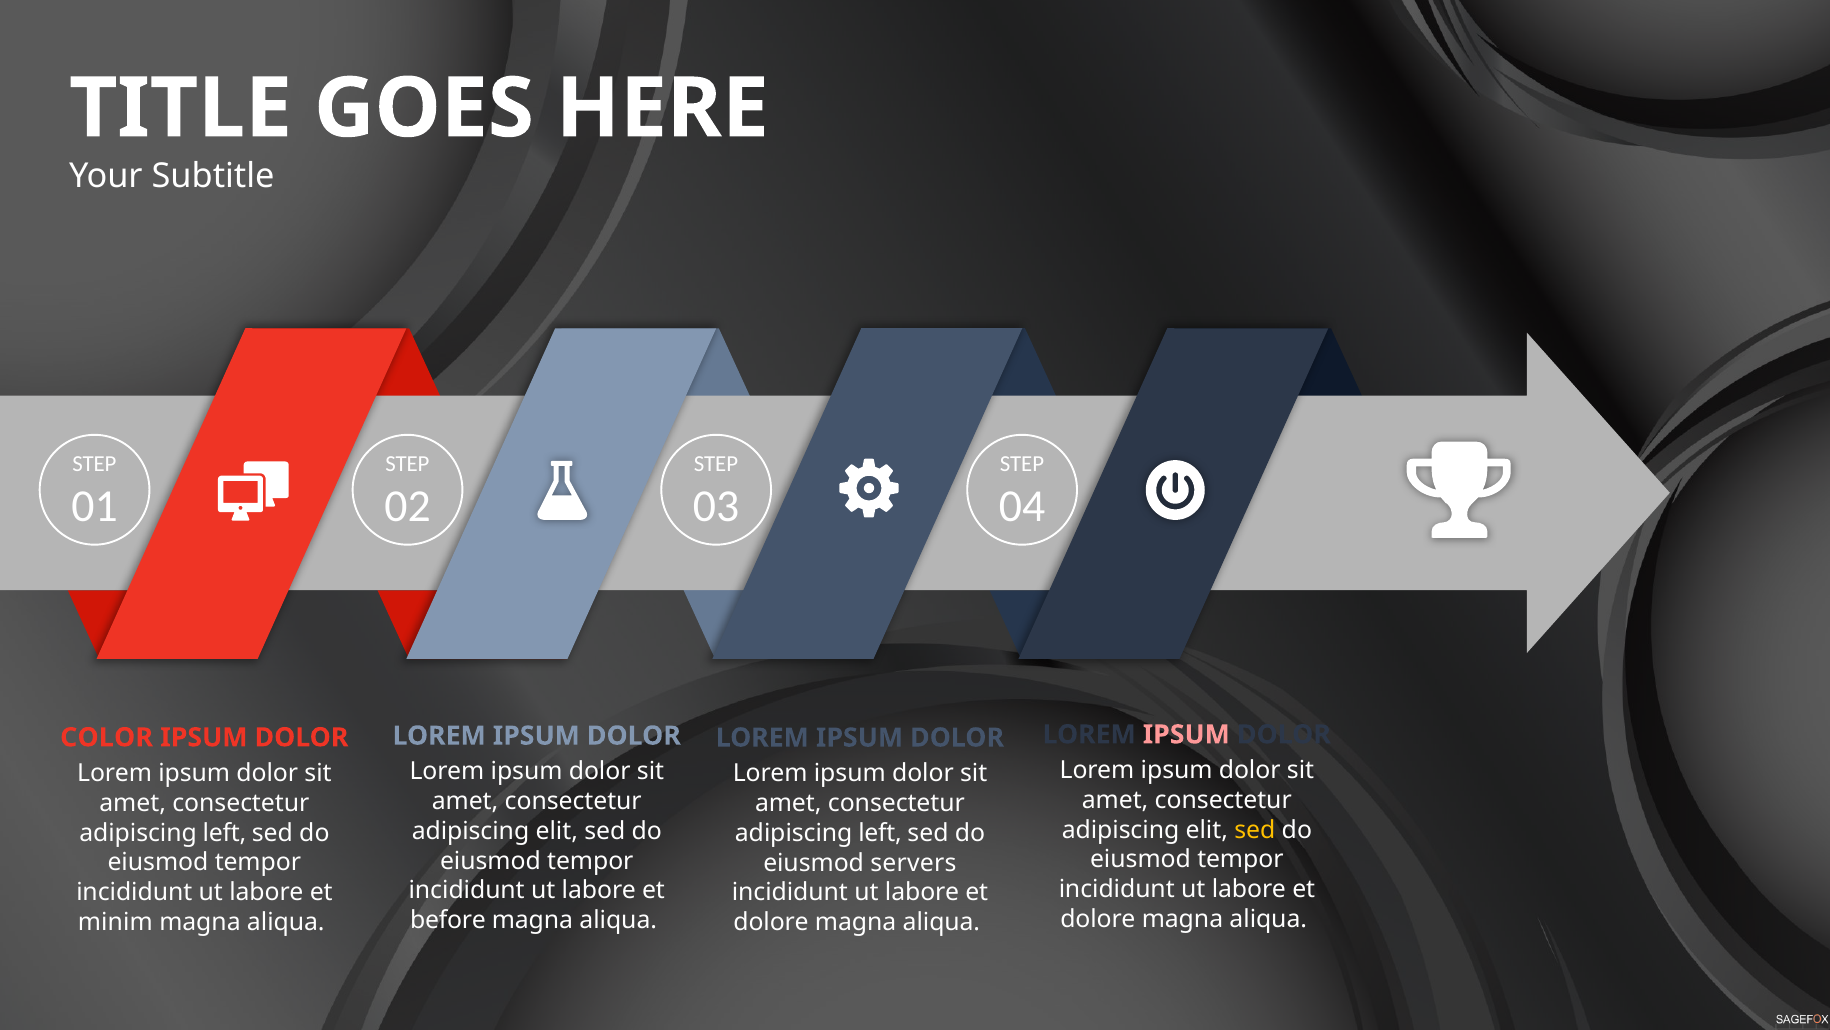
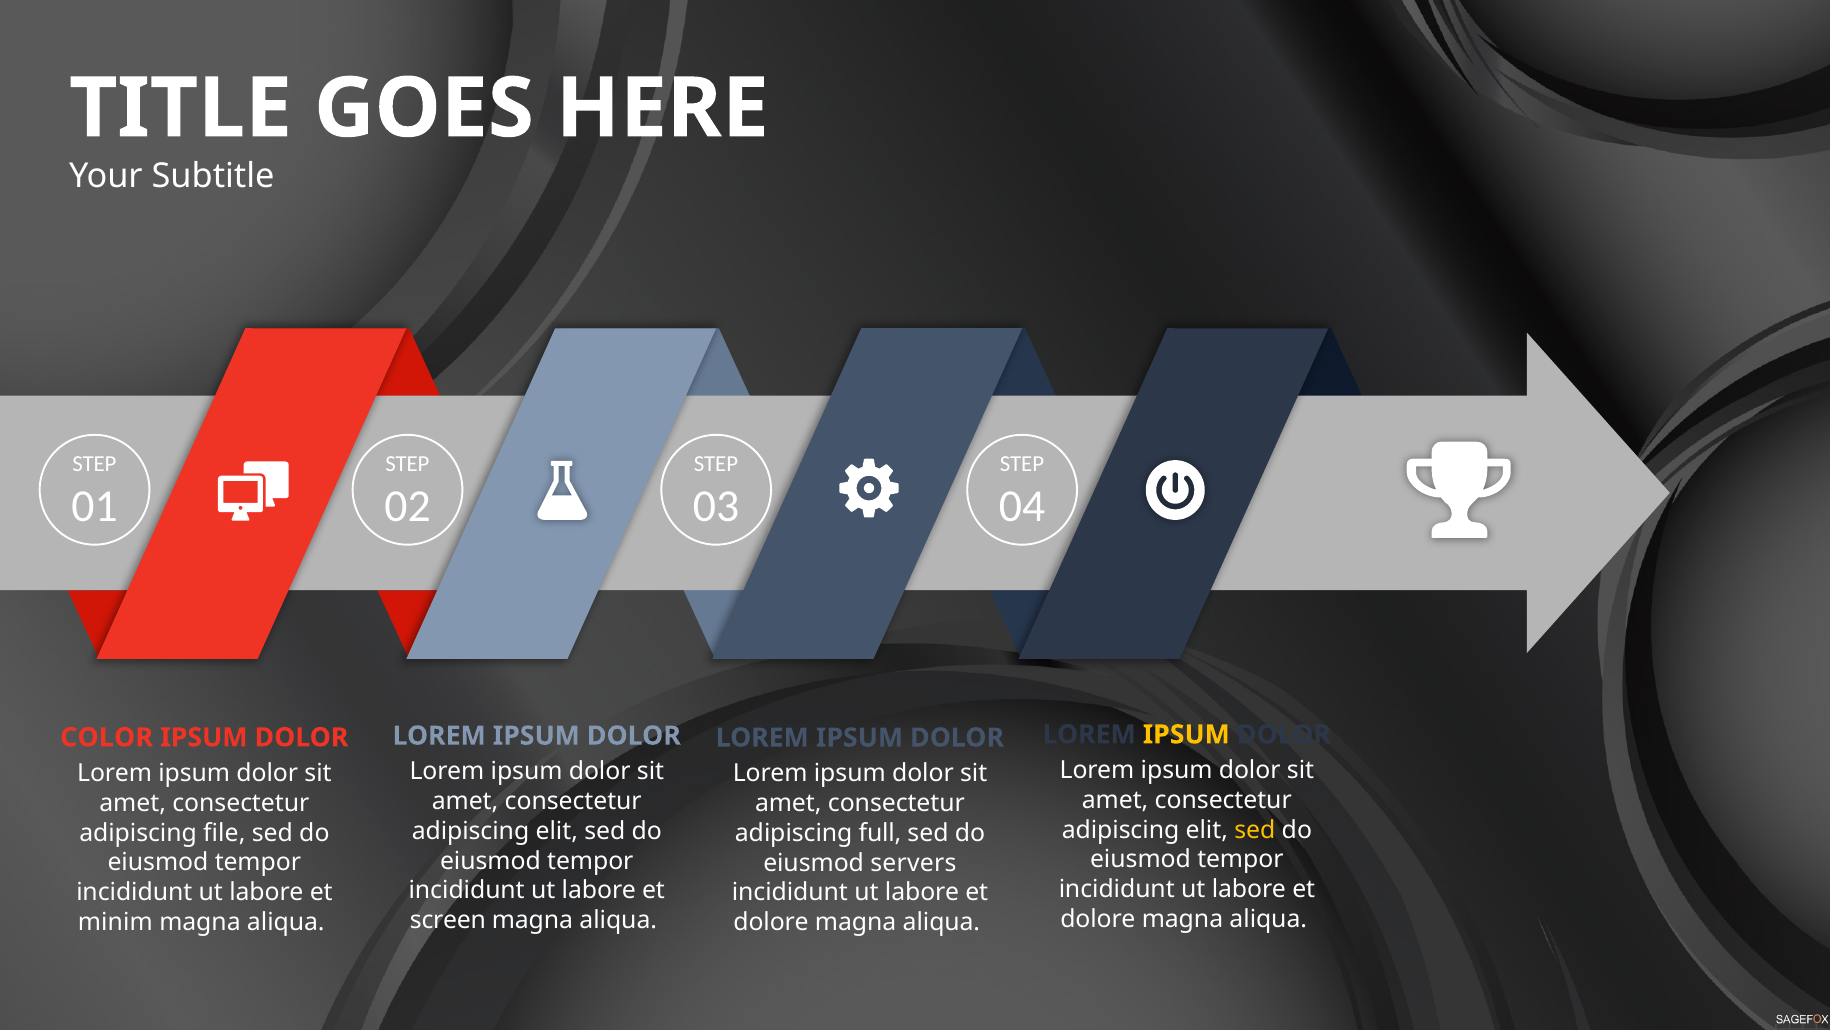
IPSUM at (1186, 734) colour: pink -> yellow
left at (224, 832): left -> file
left at (880, 833): left -> full
before: before -> screen
